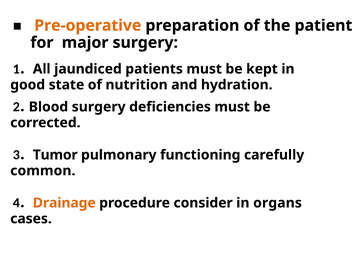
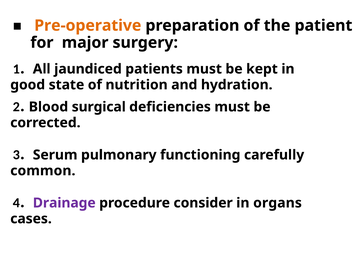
Blood surgery: surgery -> surgical
Tumor: Tumor -> Serum
Drainage colour: orange -> purple
